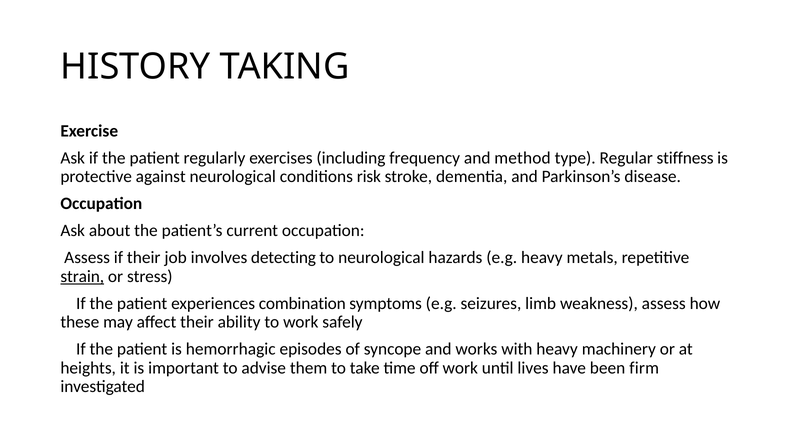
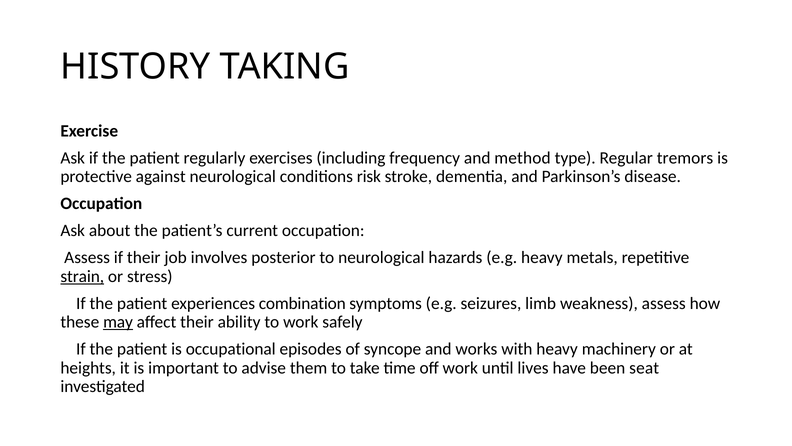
stiffness: stiffness -> tremors
detecting: detecting -> posterior
may underline: none -> present
hemorrhagic: hemorrhagic -> occupational
firm: firm -> seat
